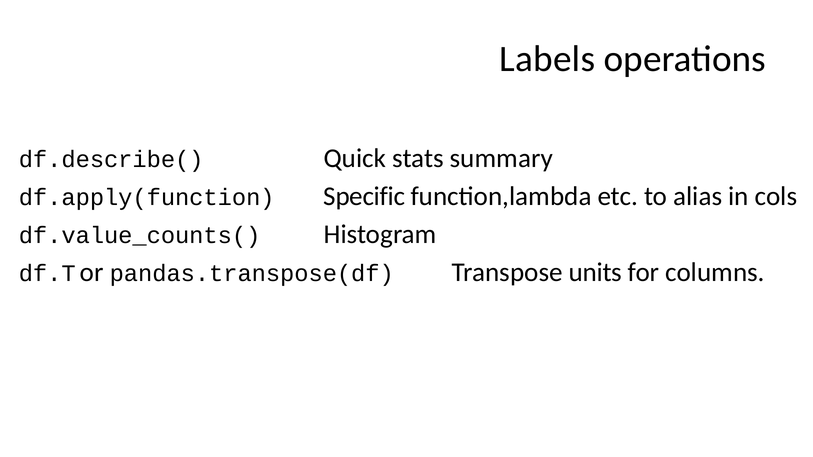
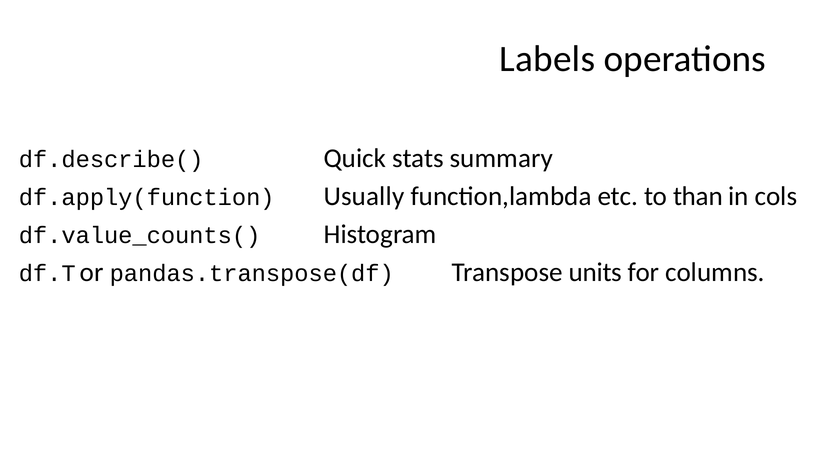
Specific: Specific -> Usually
alias: alias -> than
